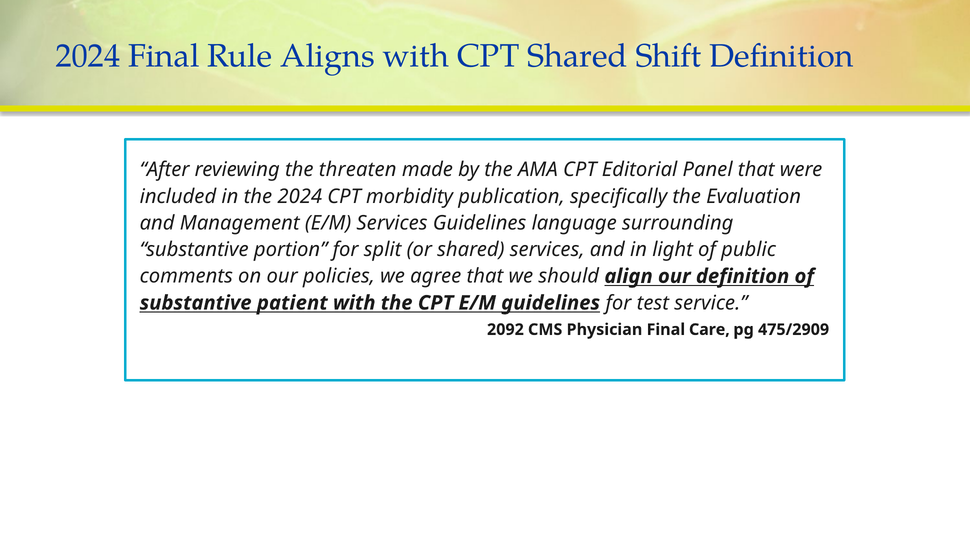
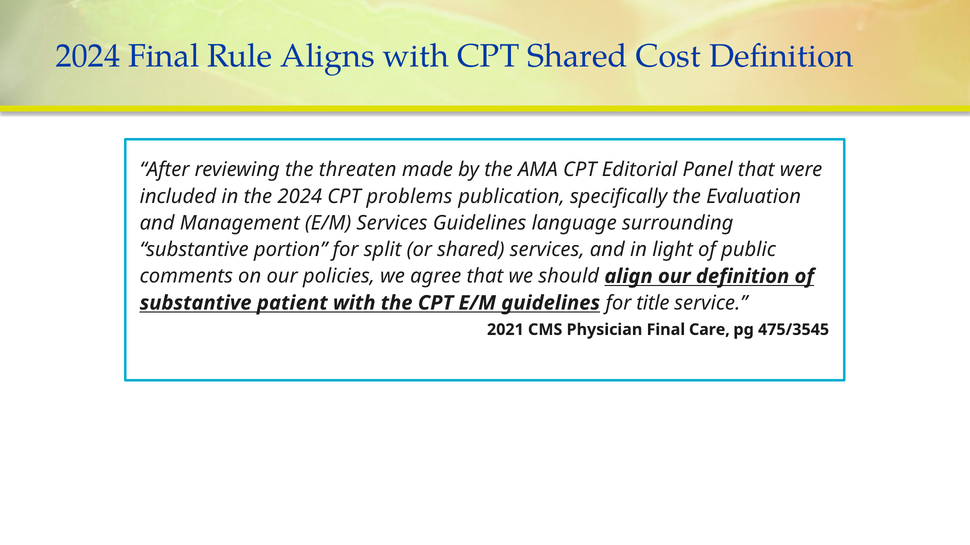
Shift: Shift -> Cost
morbidity: morbidity -> problems
test: test -> title
2092: 2092 -> 2021
475/2909: 475/2909 -> 475/3545
